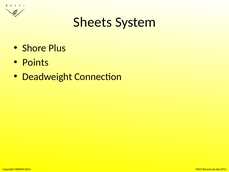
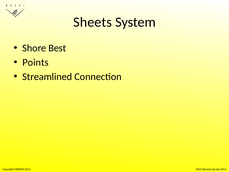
Plus: Plus -> Best
Deadweight: Deadweight -> Streamlined
